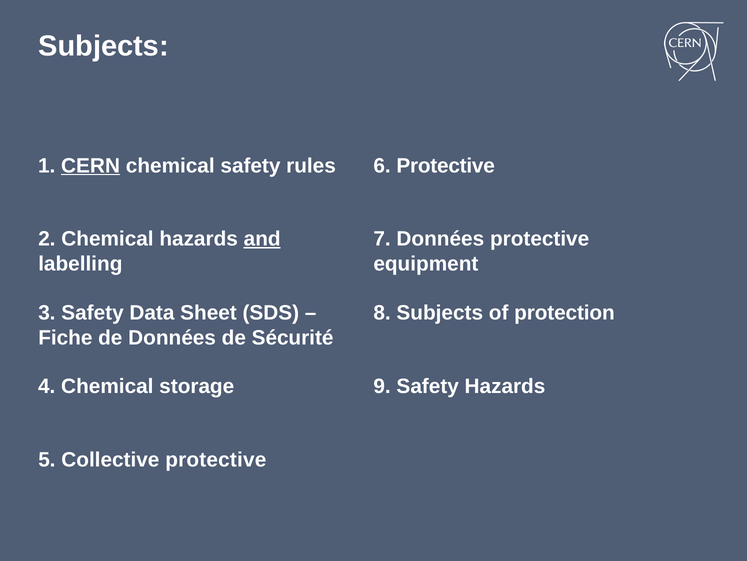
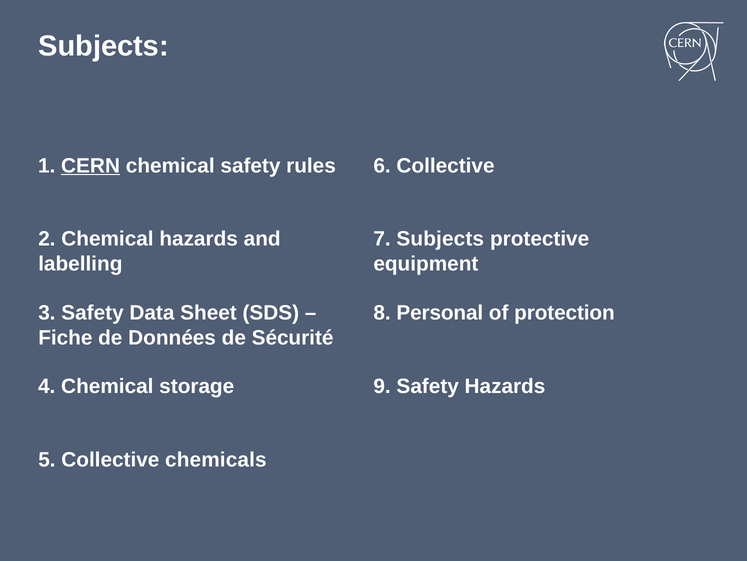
6 Protective: Protective -> Collective
and underline: present -> none
7 Données: Données -> Subjects
8 Subjects: Subjects -> Personal
Collective protective: protective -> chemicals
